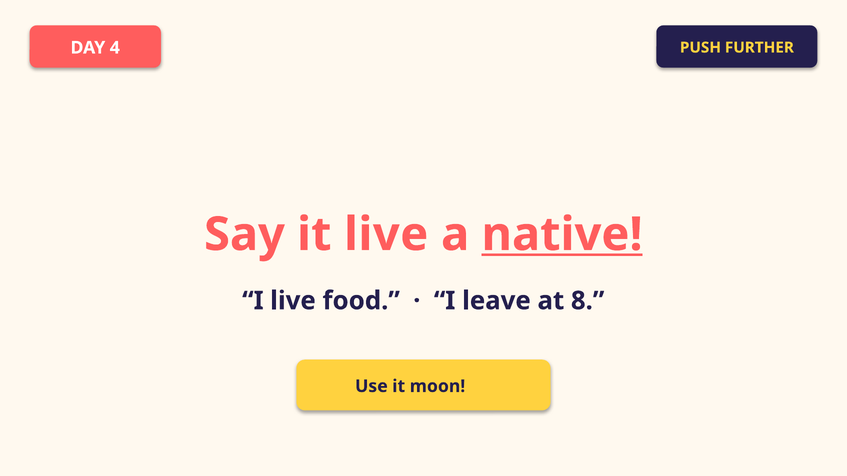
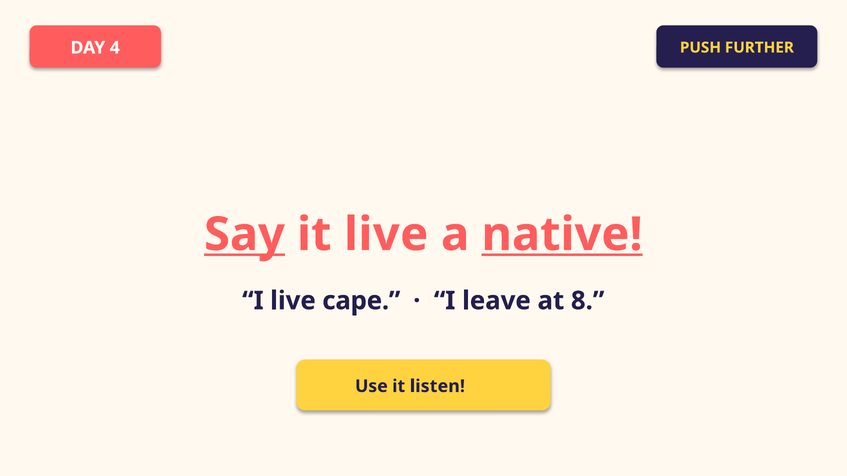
Say underline: none -> present
food: food -> cape
moon: moon -> listen
